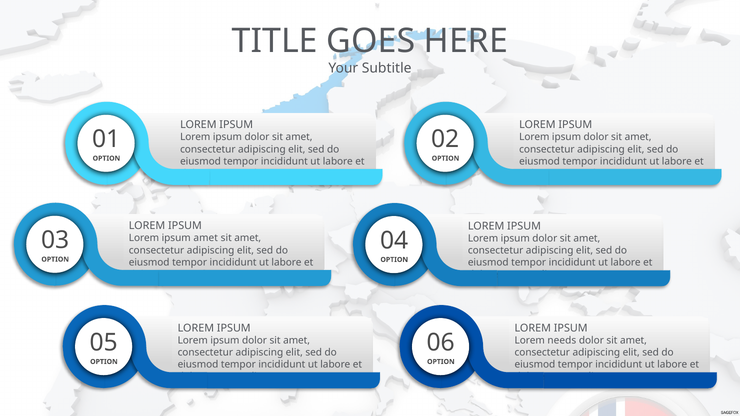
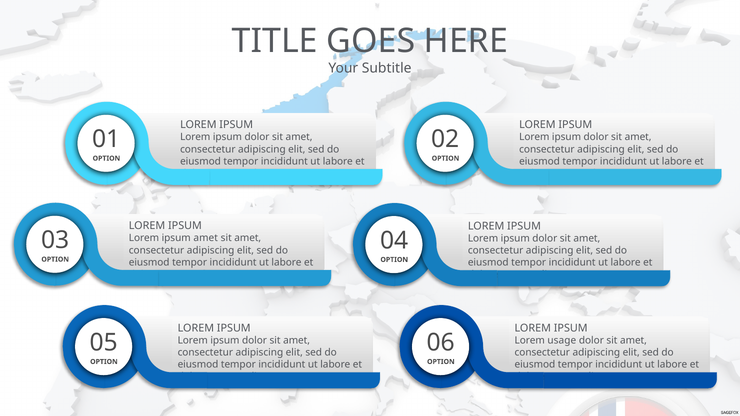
needs: needs -> usage
